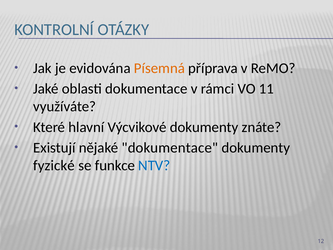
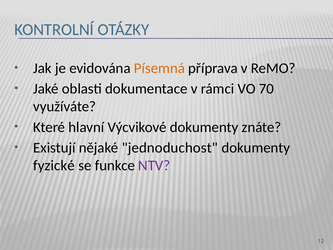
11: 11 -> 70
nějaké dokumentace: dokumentace -> jednoduchost
NTV colour: blue -> purple
